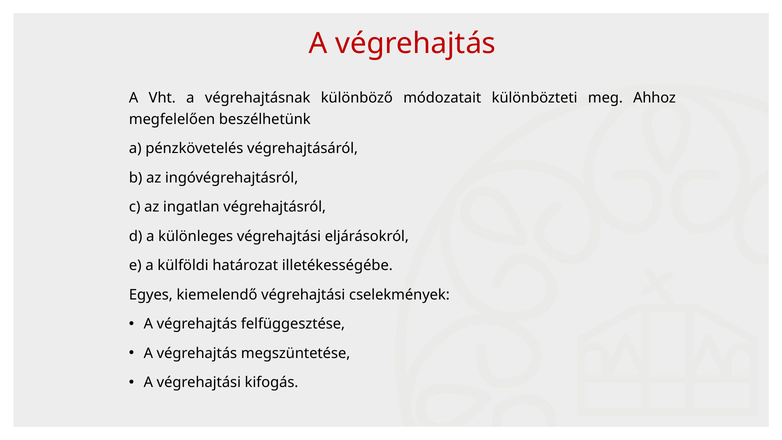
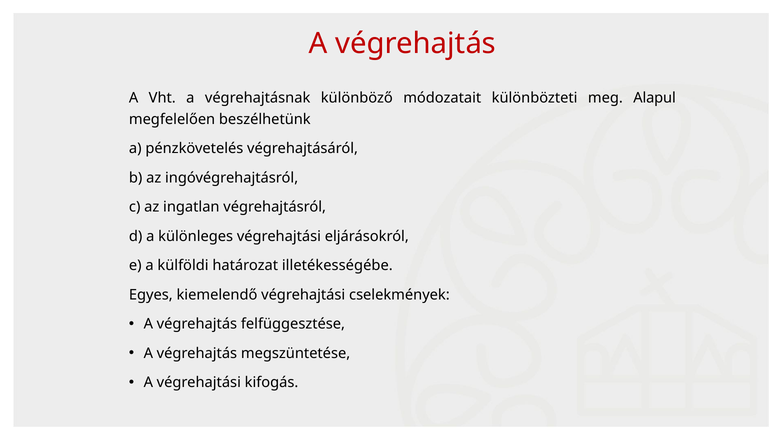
Ahhoz: Ahhoz -> Alapul
